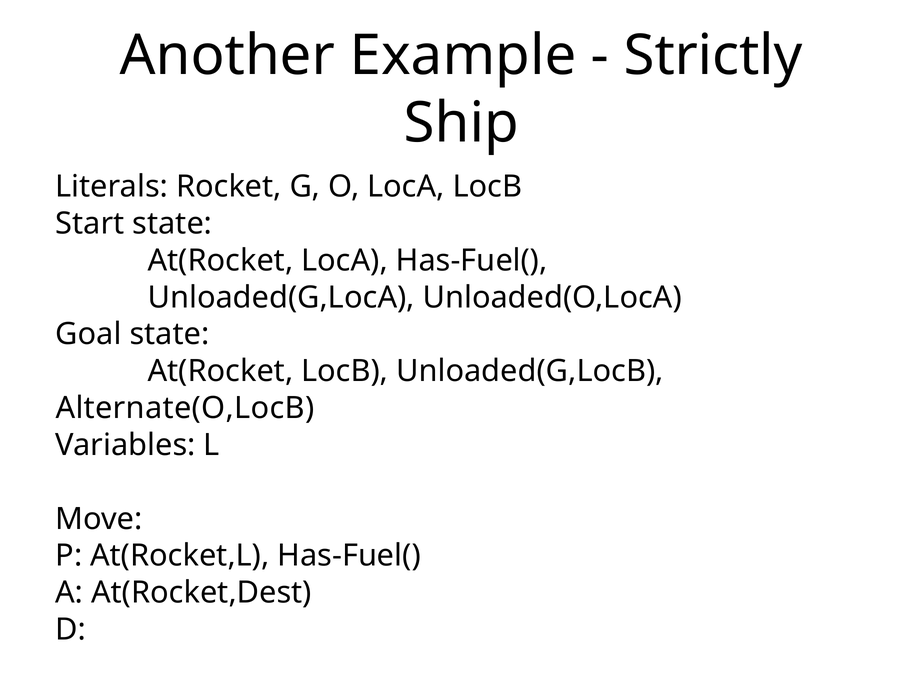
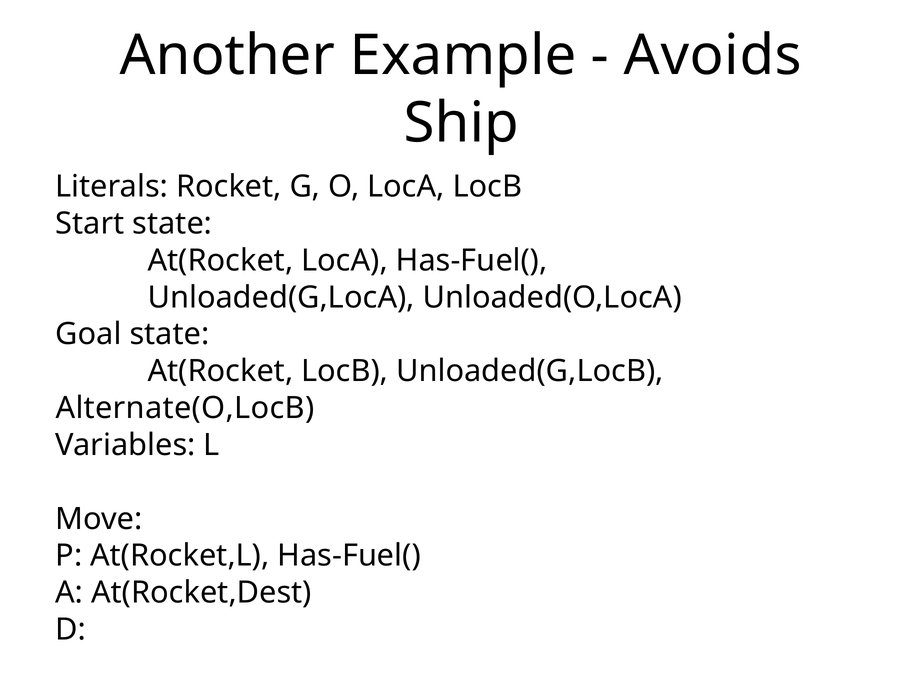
Strictly: Strictly -> Avoids
